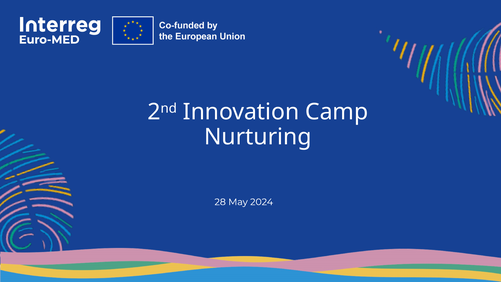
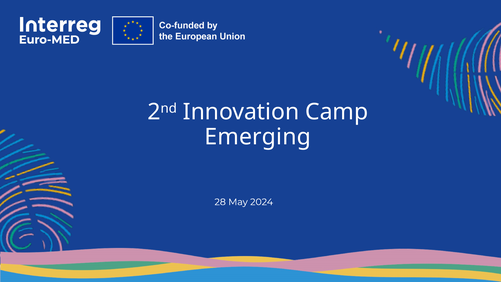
Nurturing: Nurturing -> Emerging
